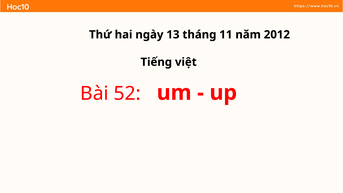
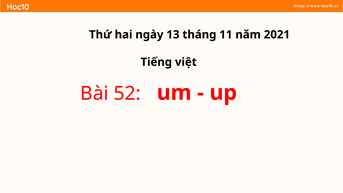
2012: 2012 -> 2021
